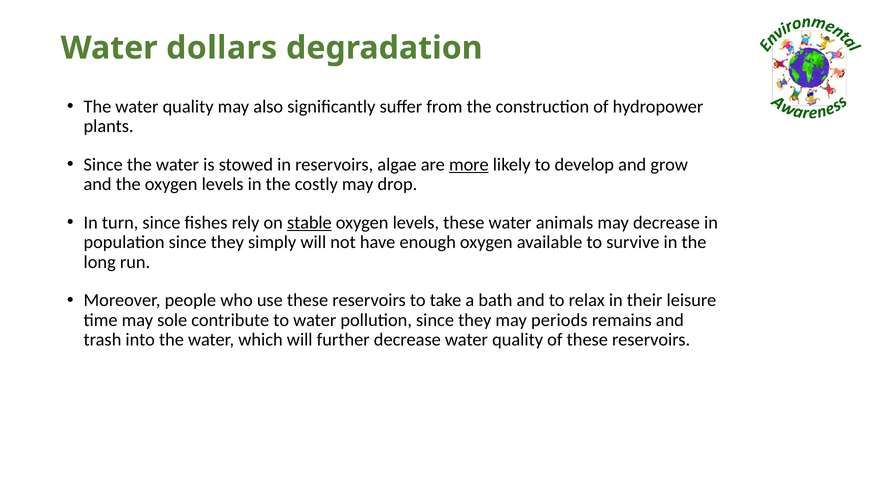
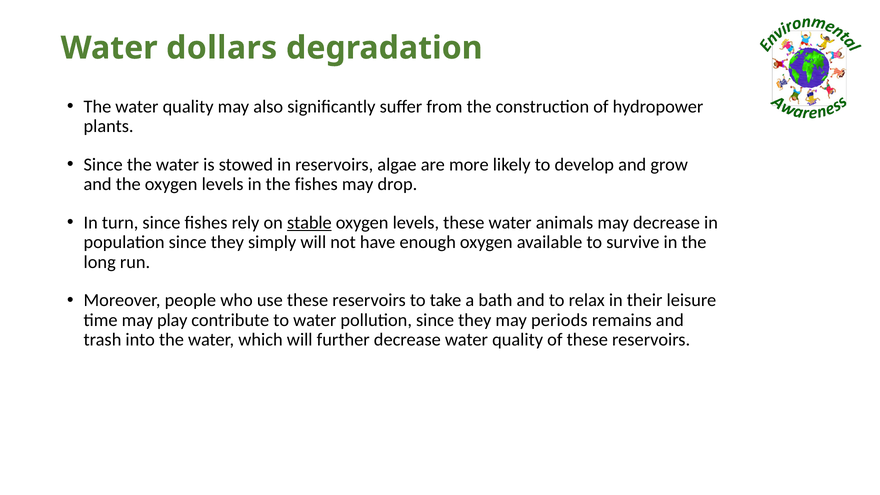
more underline: present -> none
the costly: costly -> fishes
sole: sole -> play
